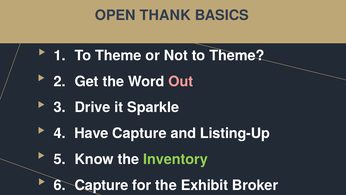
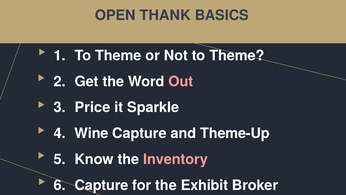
Drive: Drive -> Price
Have: Have -> Wine
Listing-Up: Listing-Up -> Theme-Up
Inventory colour: light green -> pink
